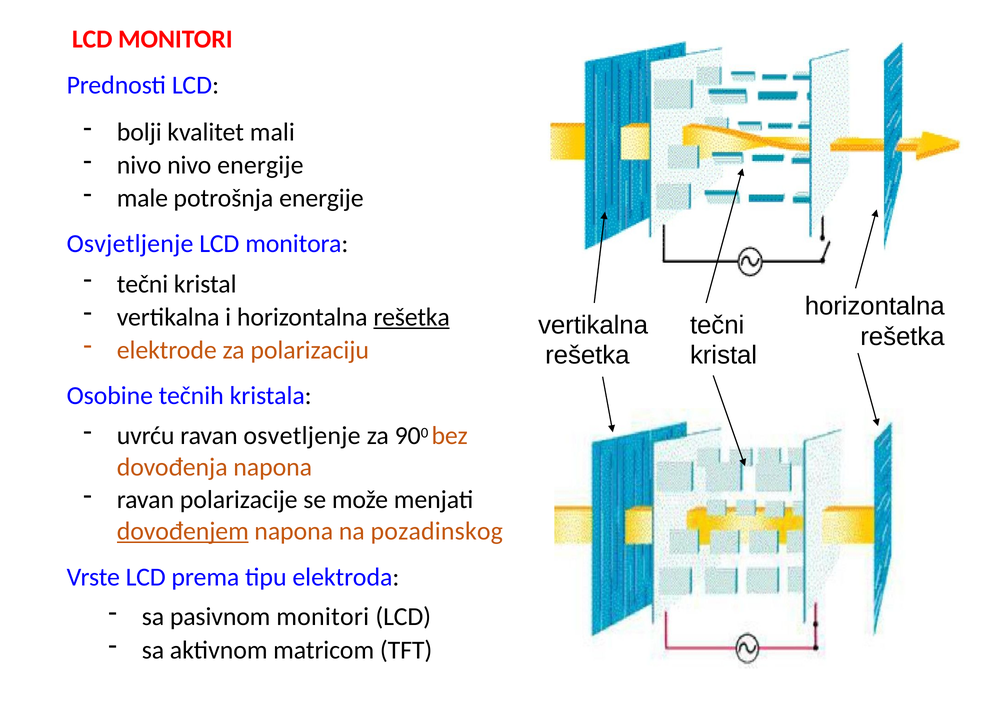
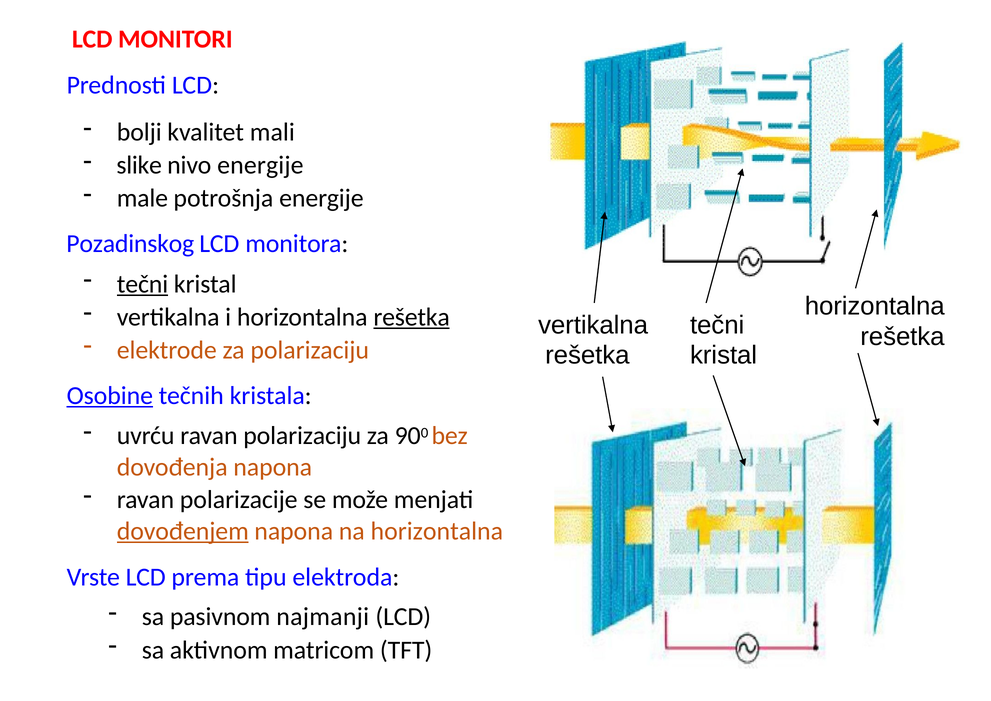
nivo at (139, 165): nivo -> slike
Osvjetljenje: Osvjetljenje -> Pozadinskog
tečni at (143, 284) underline: none -> present
Osobine underline: none -> present
ravan osvetljenje: osvetljenje -> polarizaciju
na pozadinskog: pozadinskog -> horizontalna
pasivnom monitori: monitori -> najmanji
